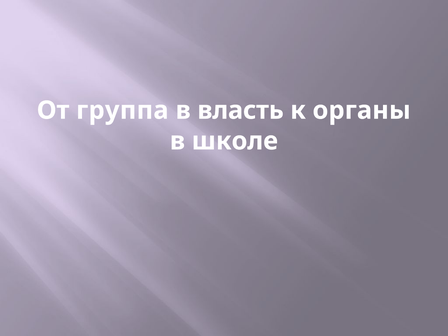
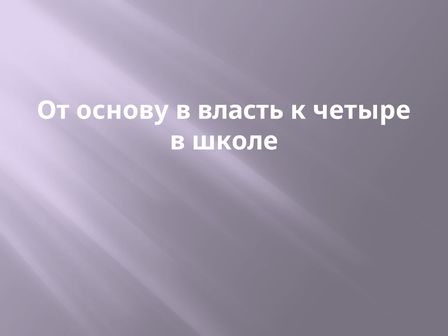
группа: группа -> основу
органы: органы -> четыре
